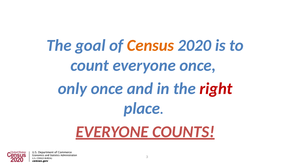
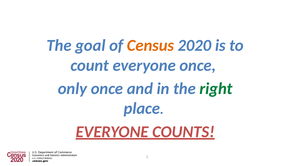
right colour: red -> green
